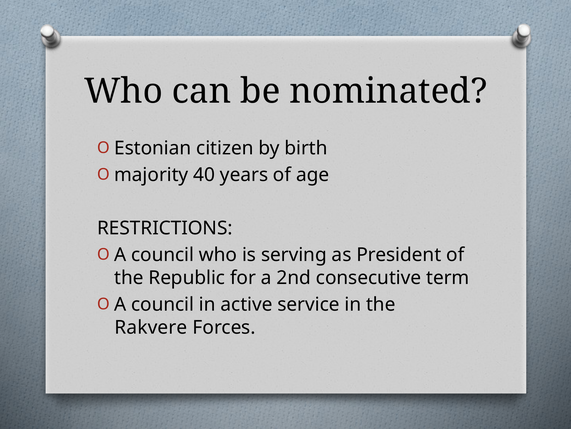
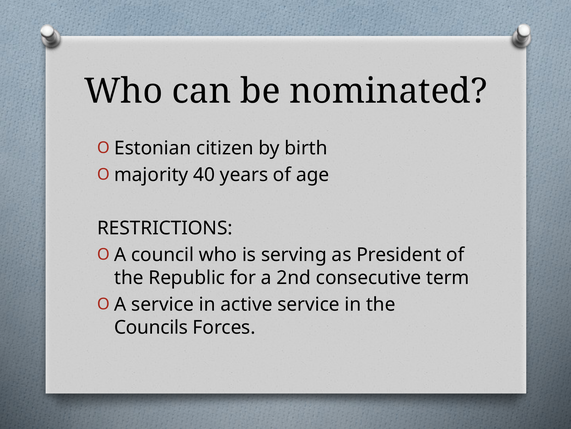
council at (163, 304): council -> service
Rakvere: Rakvere -> Councils
